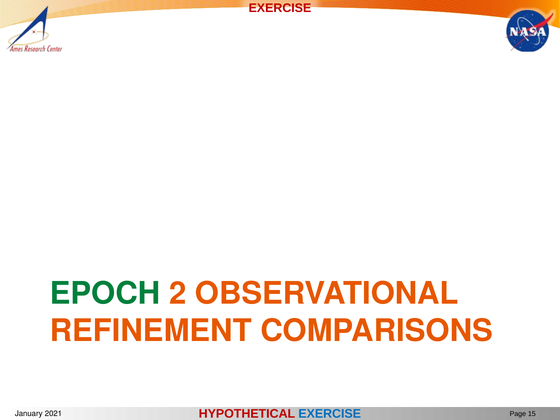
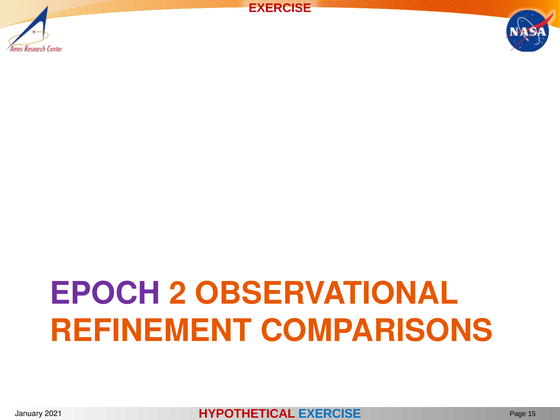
EPOCH colour: green -> purple
